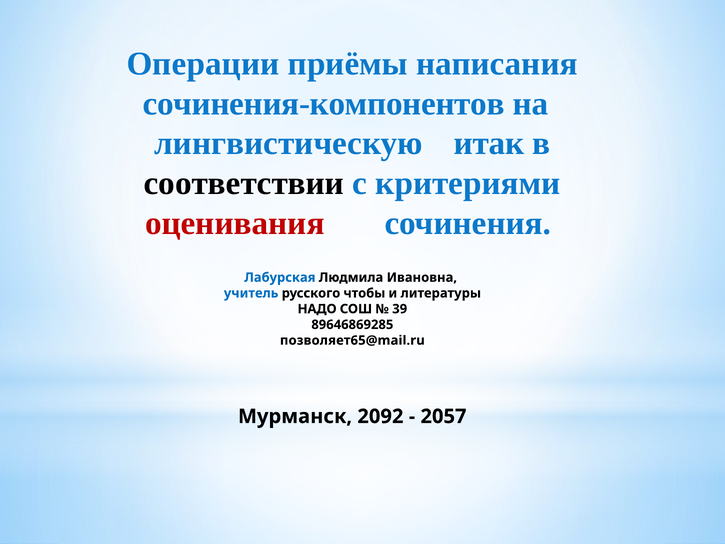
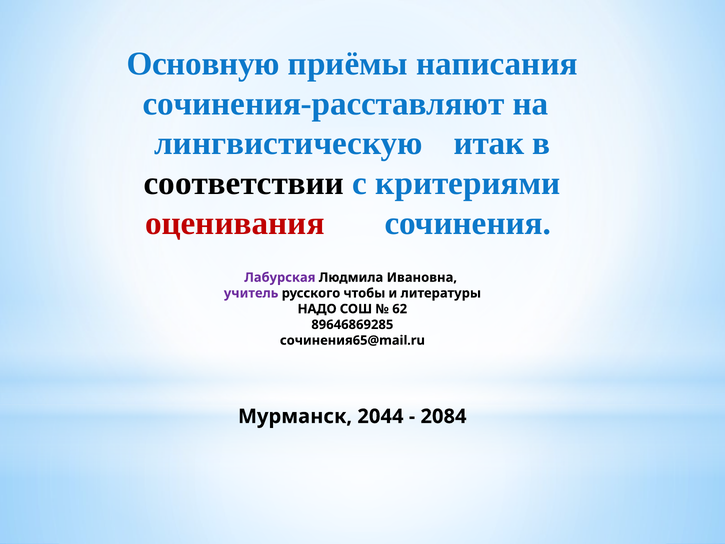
Операции: Операции -> Основную
сочинения-компонентов: сочинения-компонентов -> сочинения-расставляют
Лабурская colour: blue -> purple
учитель colour: blue -> purple
39: 39 -> 62
позволяет65@mail.ru: позволяет65@mail.ru -> сочинения65@mail.ru
2092: 2092 -> 2044
2057: 2057 -> 2084
